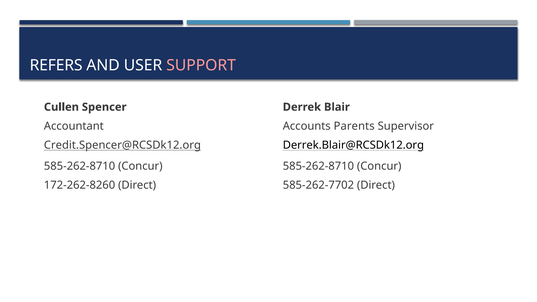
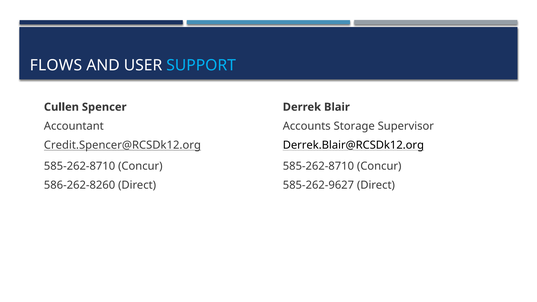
REFERS: REFERS -> FLOWS
SUPPORT colour: pink -> light blue
Parents: Parents -> Storage
172-262-8260: 172-262-8260 -> 586-262-8260
585-262-7702: 585-262-7702 -> 585-262-9627
